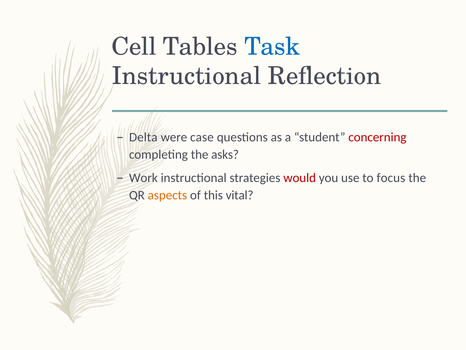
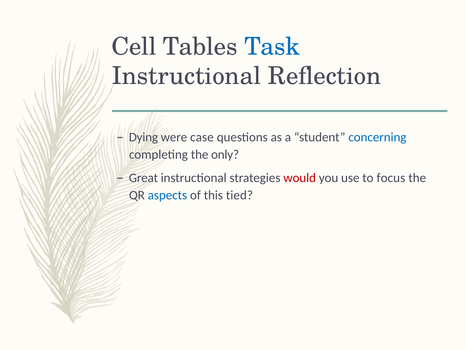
Delta: Delta -> Dying
concerning colour: red -> blue
asks: asks -> only
Work: Work -> Great
aspects colour: orange -> blue
vital: vital -> tied
